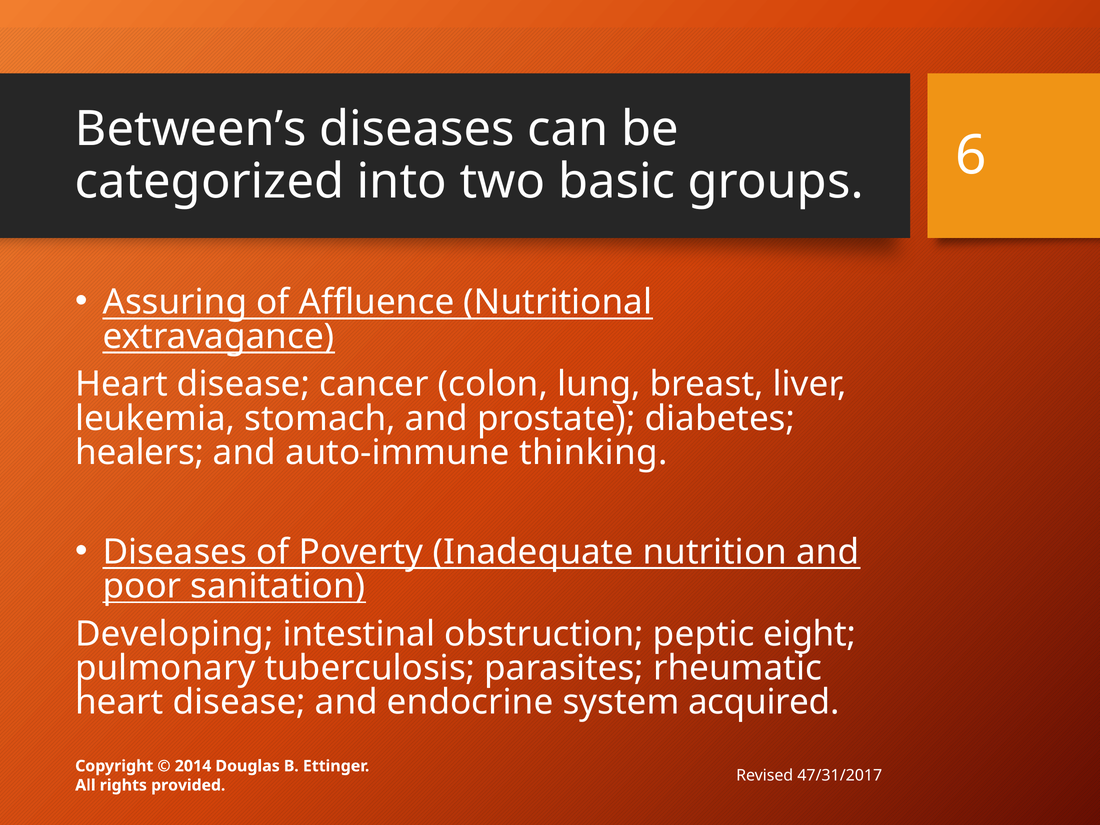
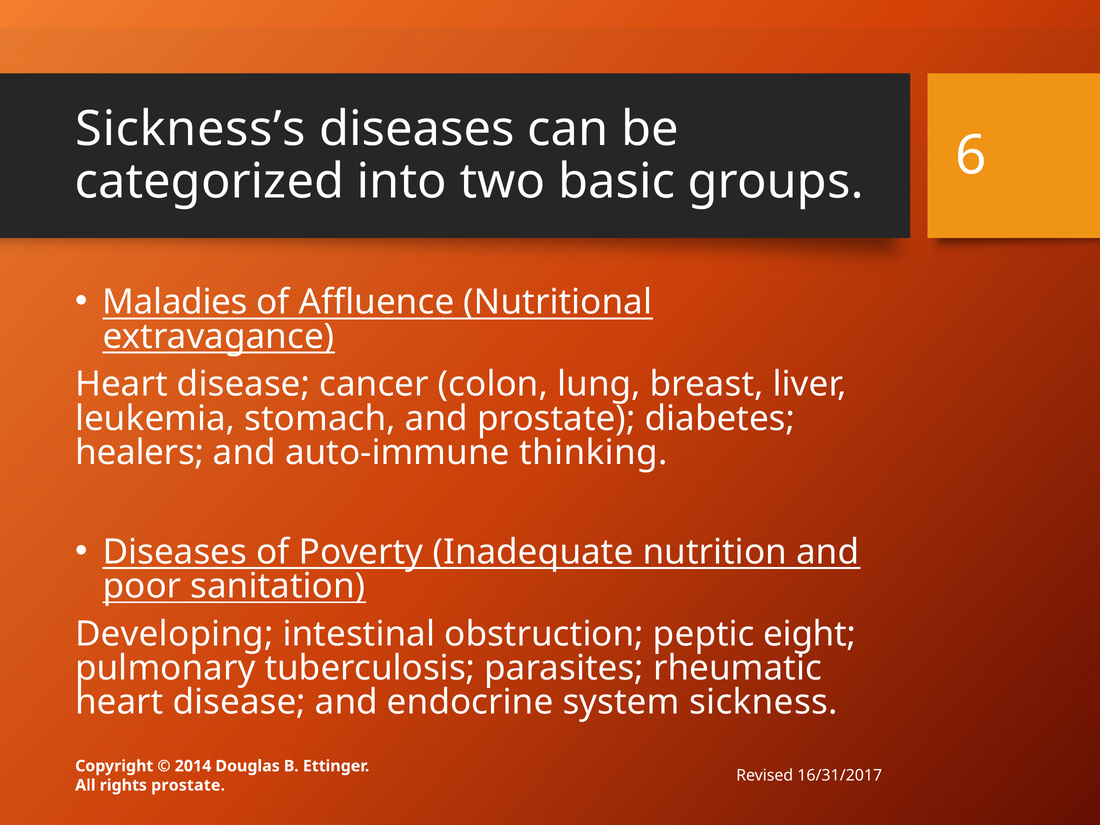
Between’s: Between’s -> Sickness’s
Assuring: Assuring -> Maladies
acquired: acquired -> sickness
47/31/2017: 47/31/2017 -> 16/31/2017
rights provided: provided -> prostate
